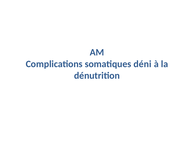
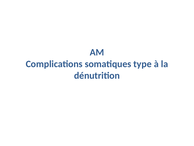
déni: déni -> type
